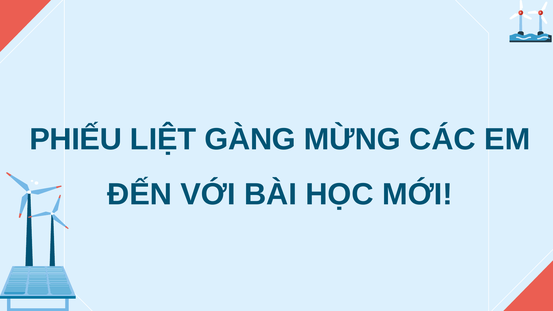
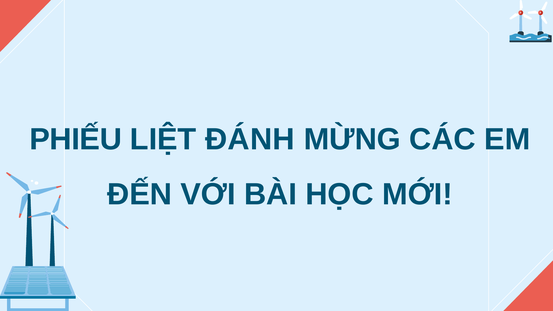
GÀNG: GÀNG -> ĐÁNH
